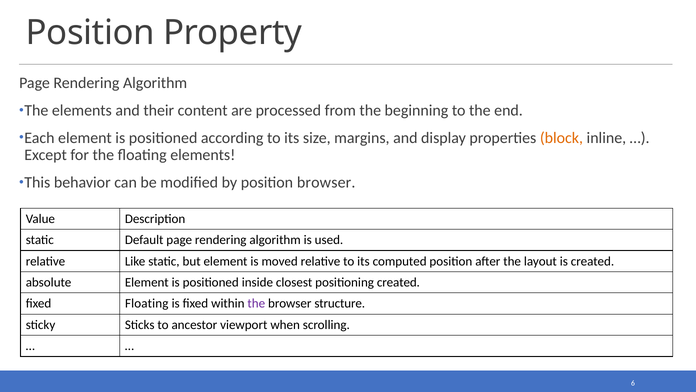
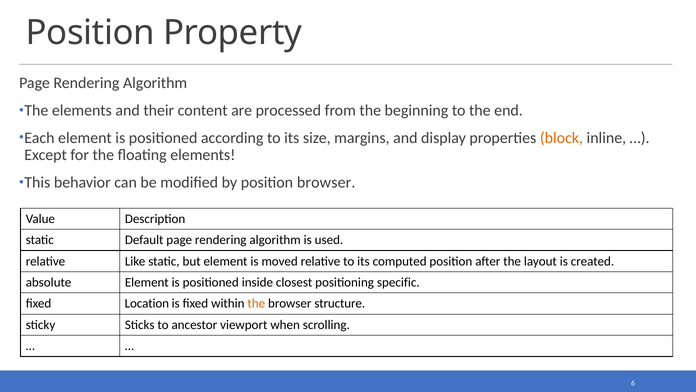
positioning created: created -> specific
fixed Floating: Floating -> Location
the at (256, 303) colour: purple -> orange
